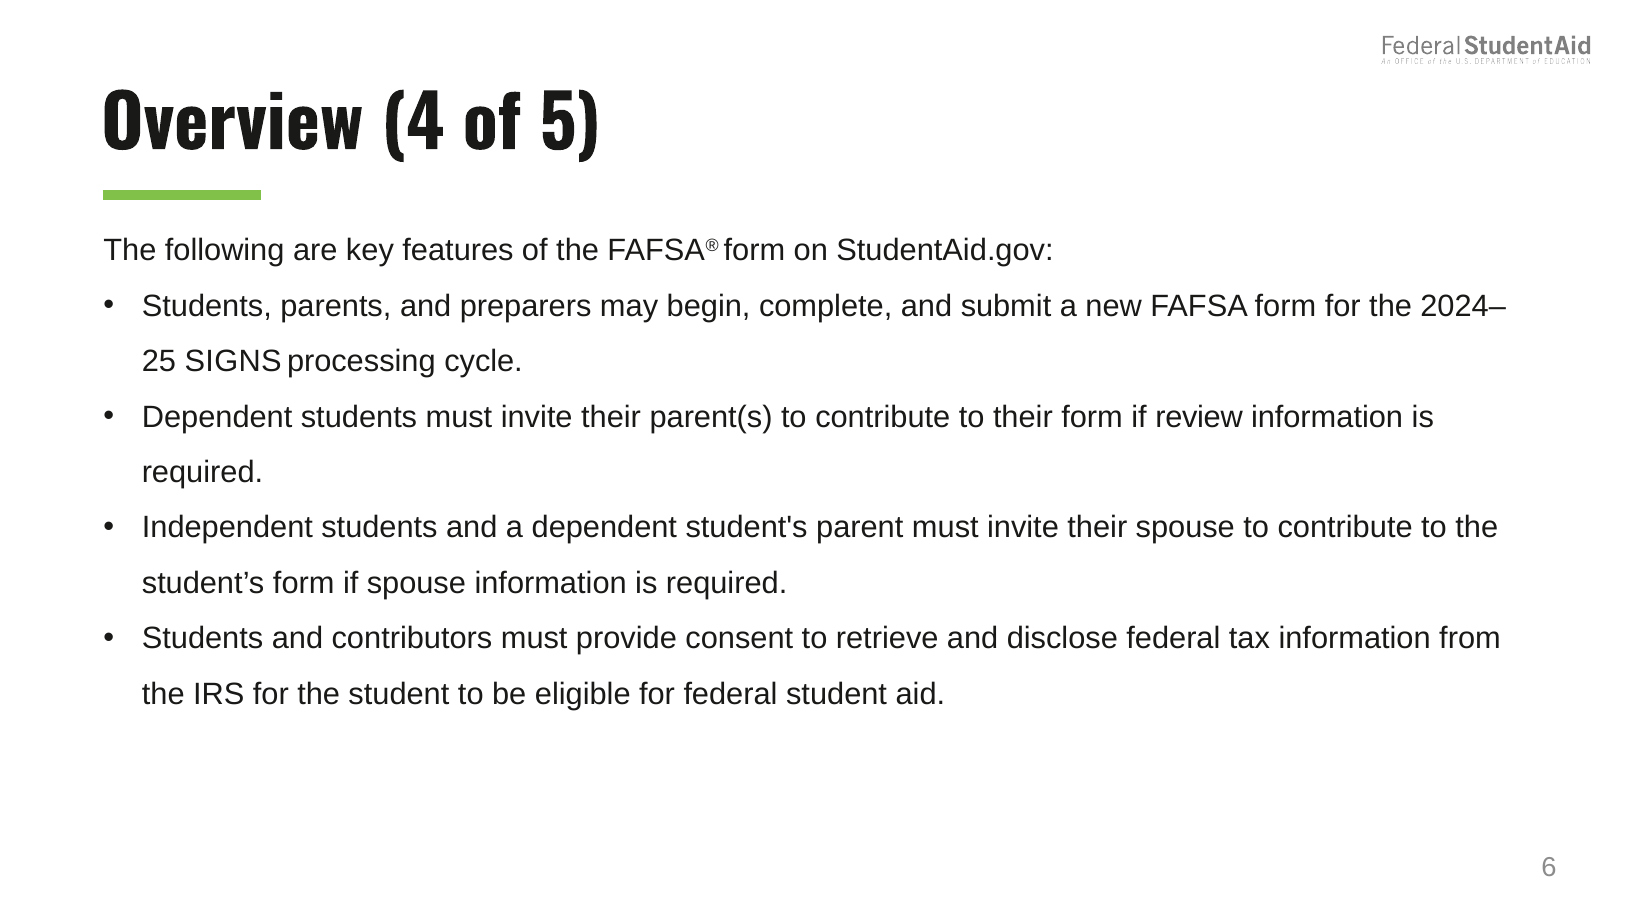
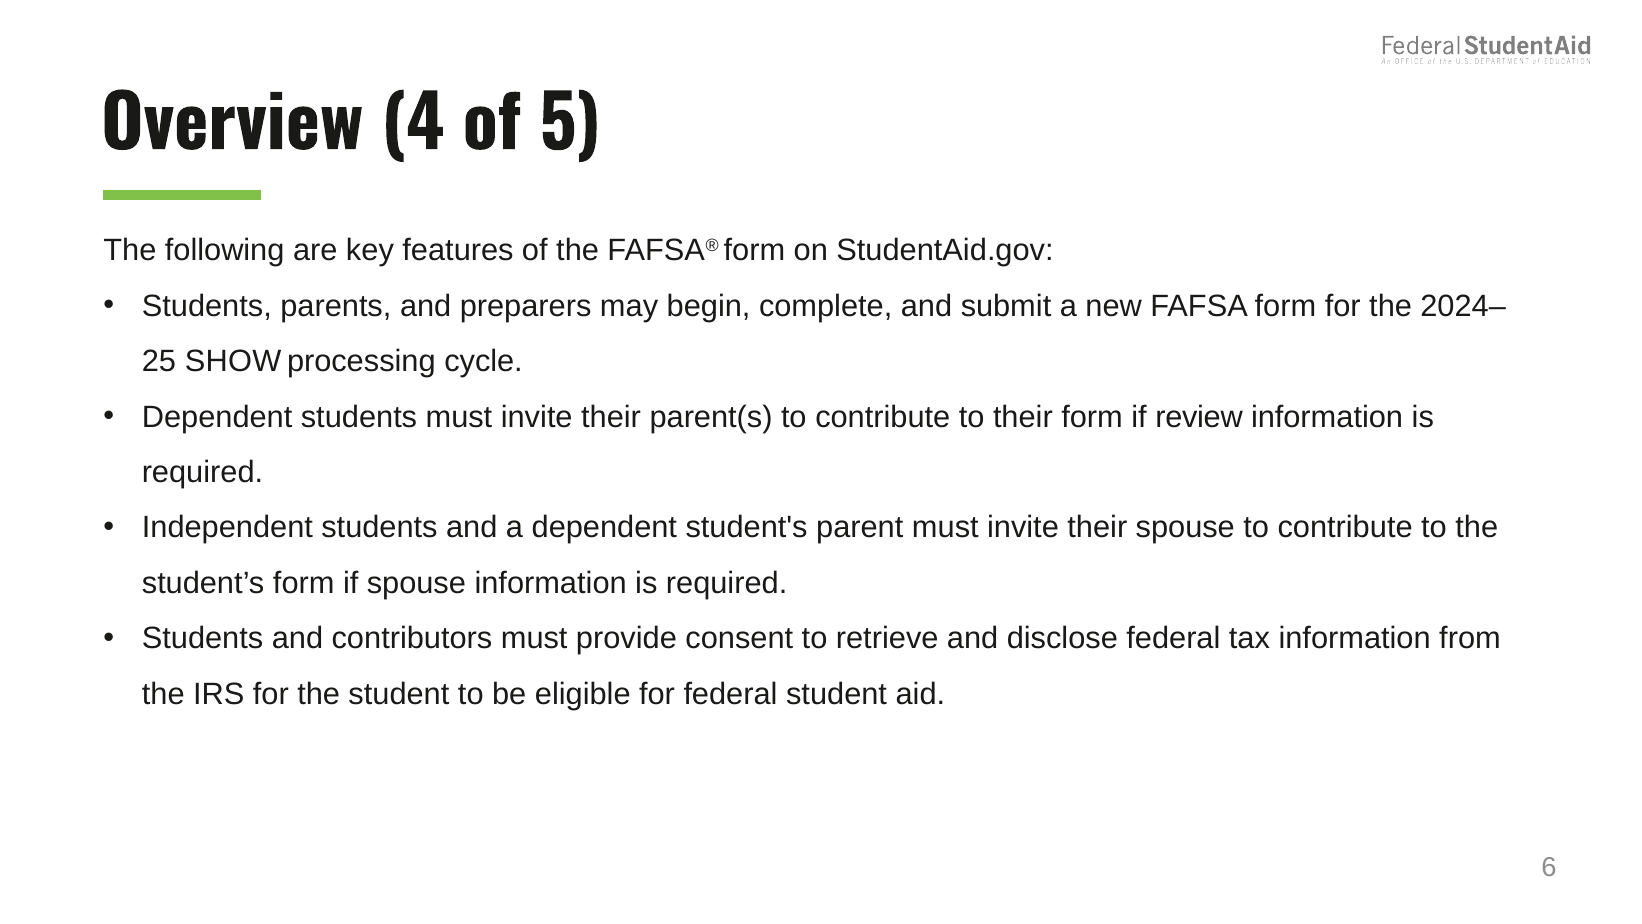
SIGNS: SIGNS -> SHOW
